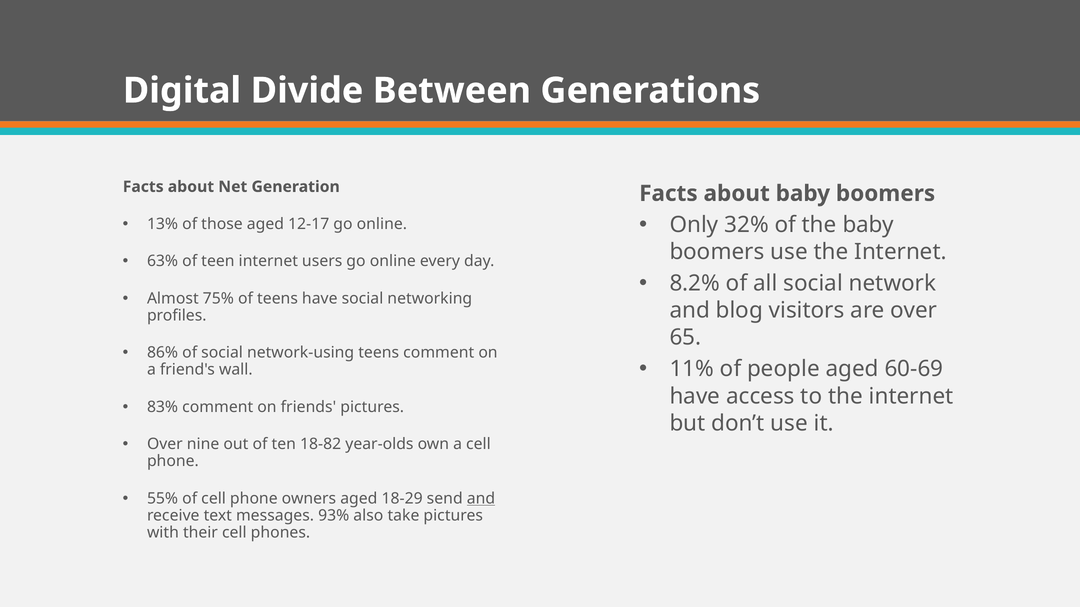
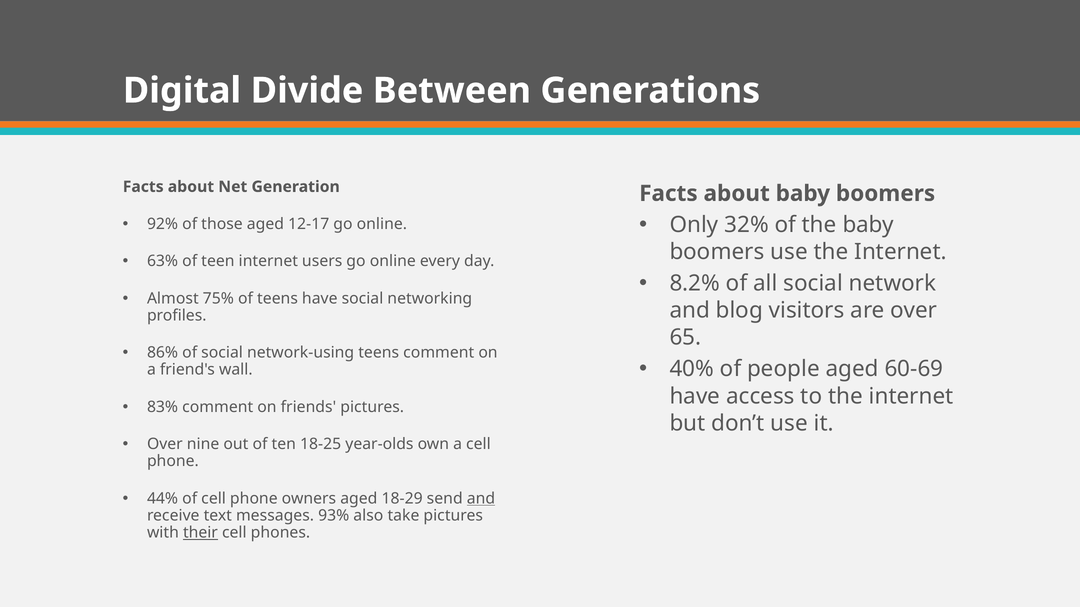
13%: 13% -> 92%
11%: 11% -> 40%
18-82: 18-82 -> 18-25
55%: 55% -> 44%
their underline: none -> present
